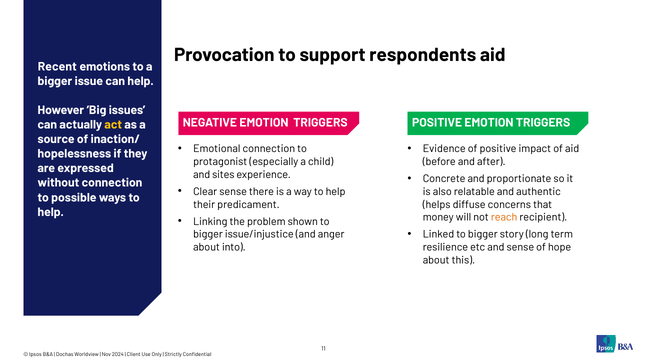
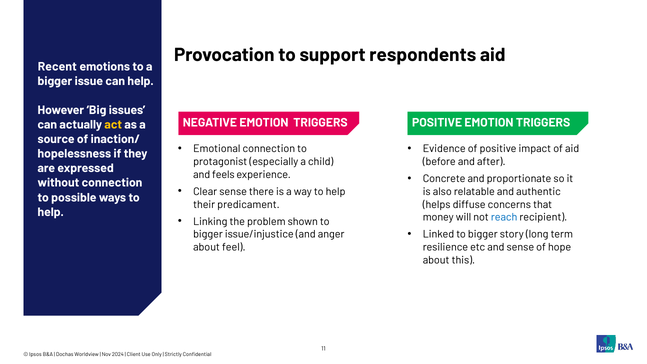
sites: sites -> feels
reach colour: orange -> blue
into: into -> feel
